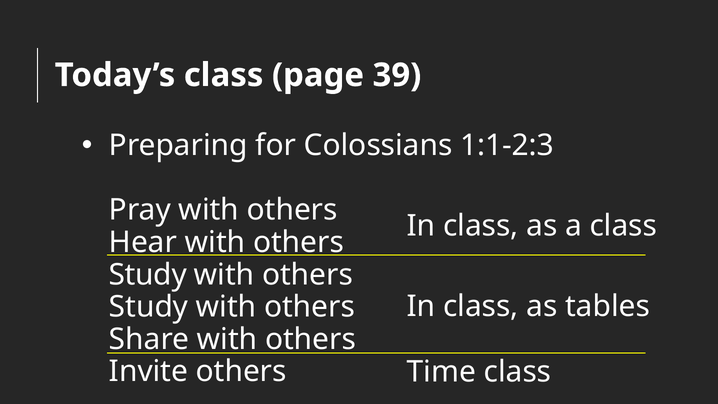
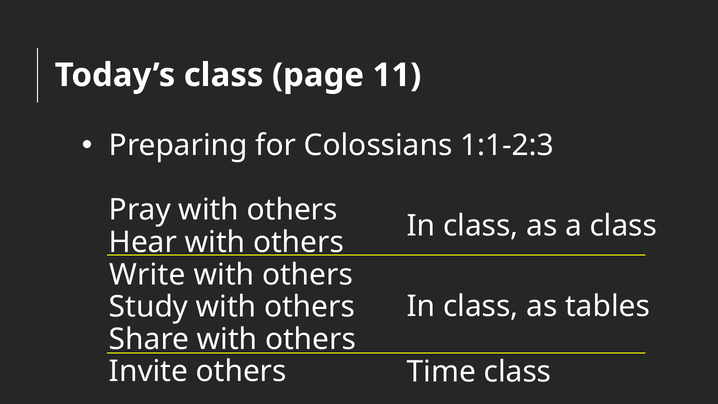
39: 39 -> 11
Study at (148, 275): Study -> Write
